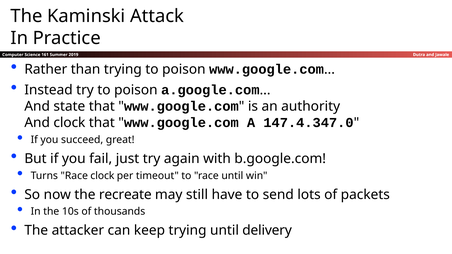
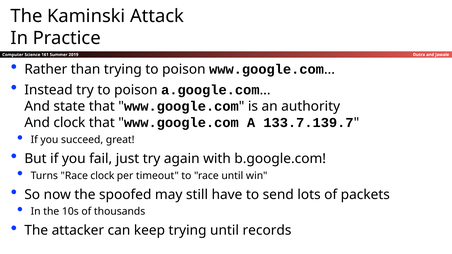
147.4.347.0: 147.4.347.0 -> 133.7.139.7
recreate: recreate -> spoofed
delivery: delivery -> records
